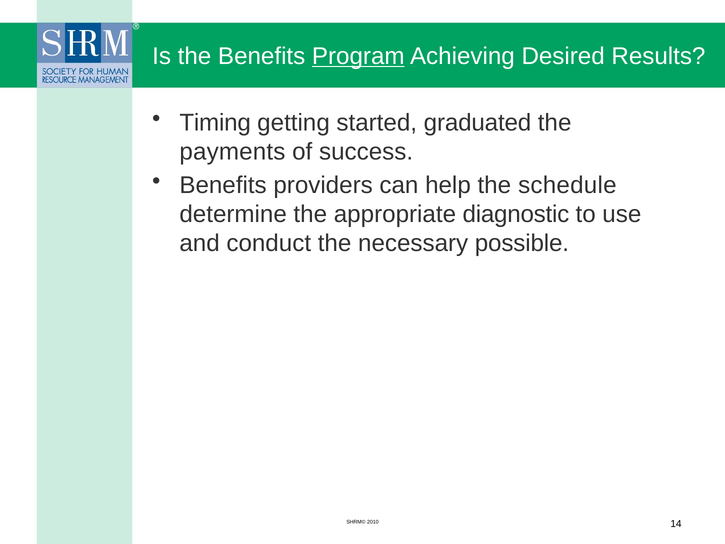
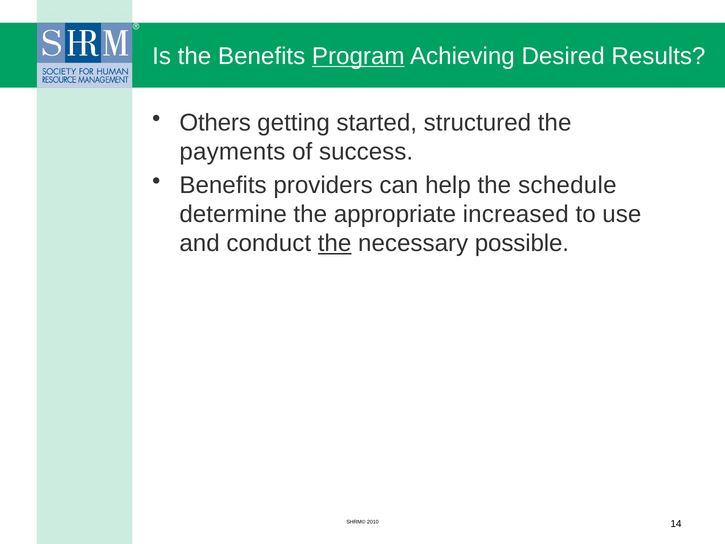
Timing: Timing -> Others
graduated: graduated -> structured
diagnostic: diagnostic -> increased
the at (335, 243) underline: none -> present
